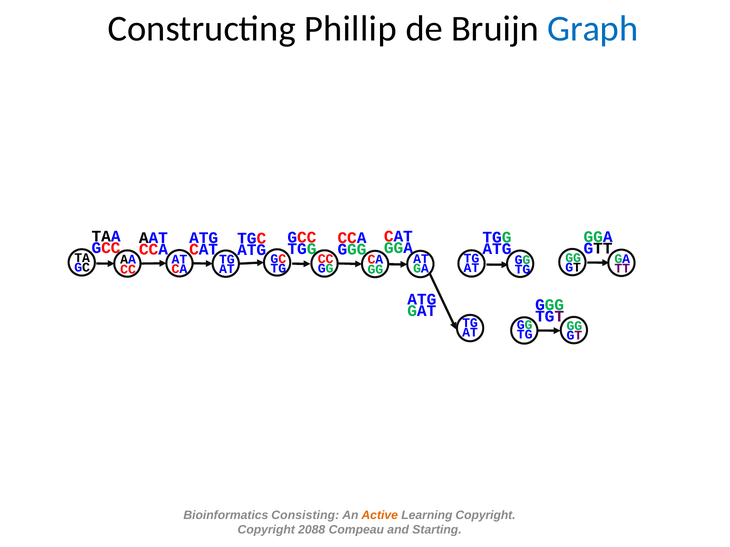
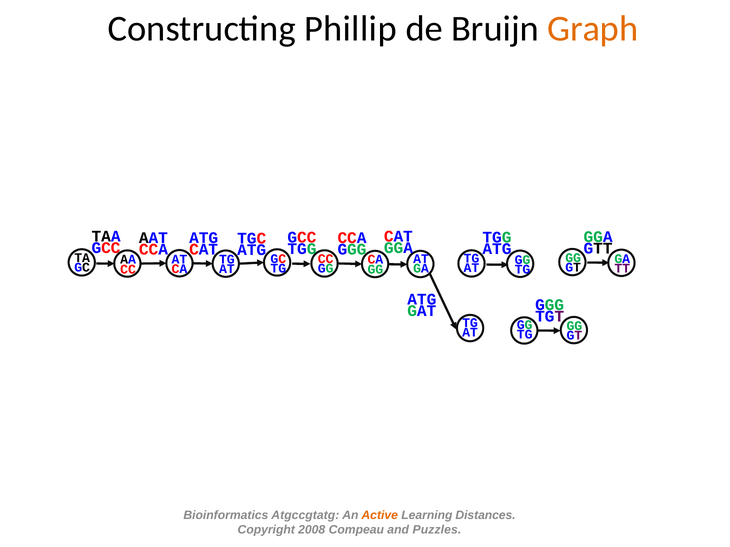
Graph colour: blue -> orange
Consisting: Consisting -> Atgccgtatg
Learning Copyright: Copyright -> Distances
2088: 2088 -> 2008
Starting: Starting -> Puzzles
